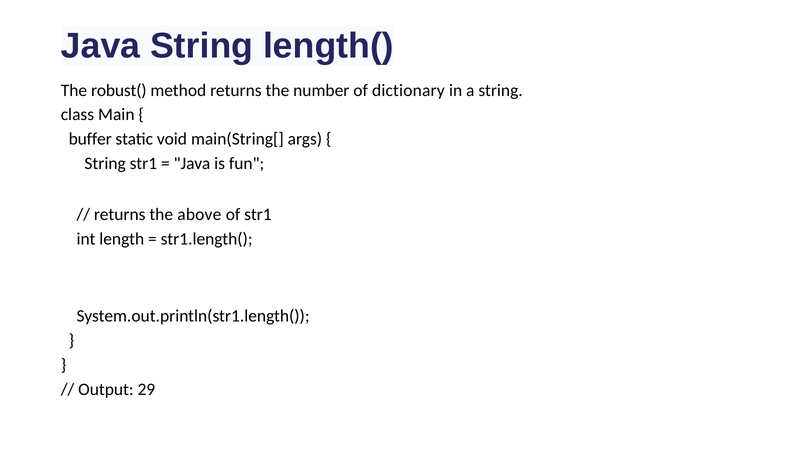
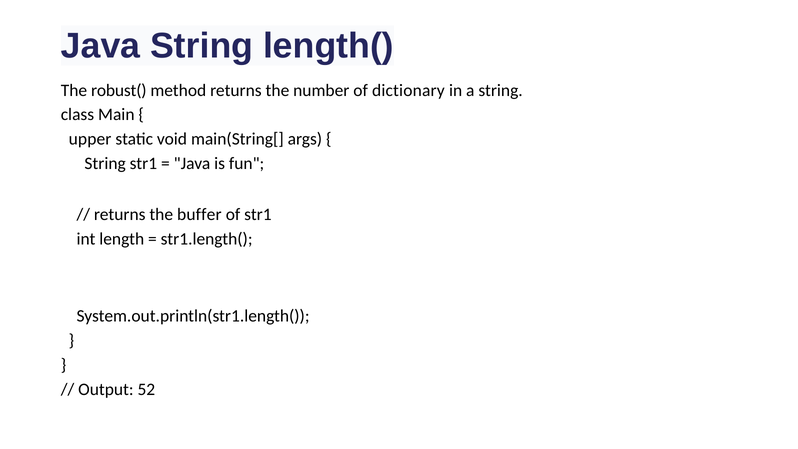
buffer: buffer -> upper
above: above -> buffer
29: 29 -> 52
